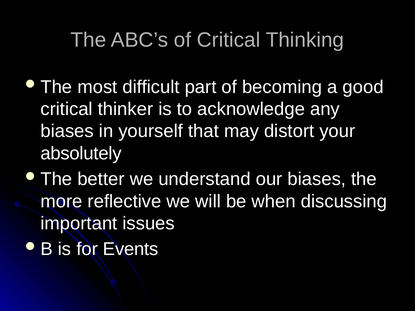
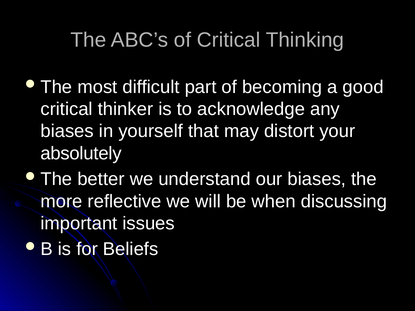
Events: Events -> Beliefs
